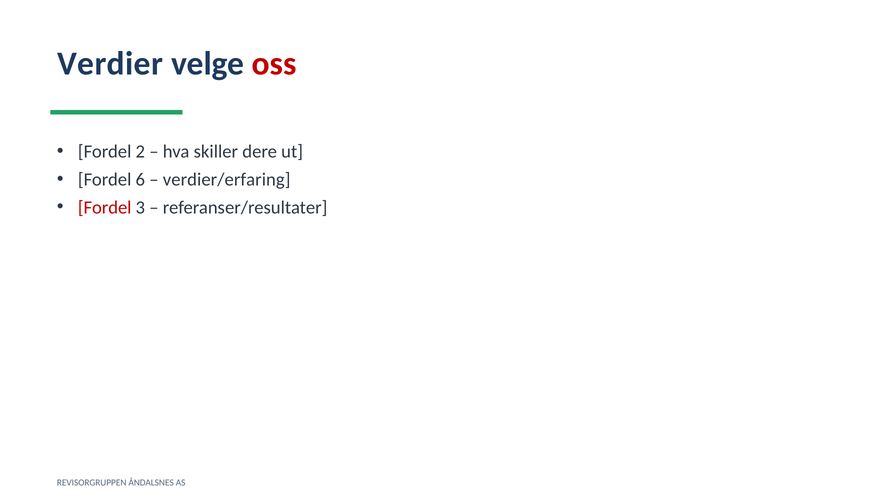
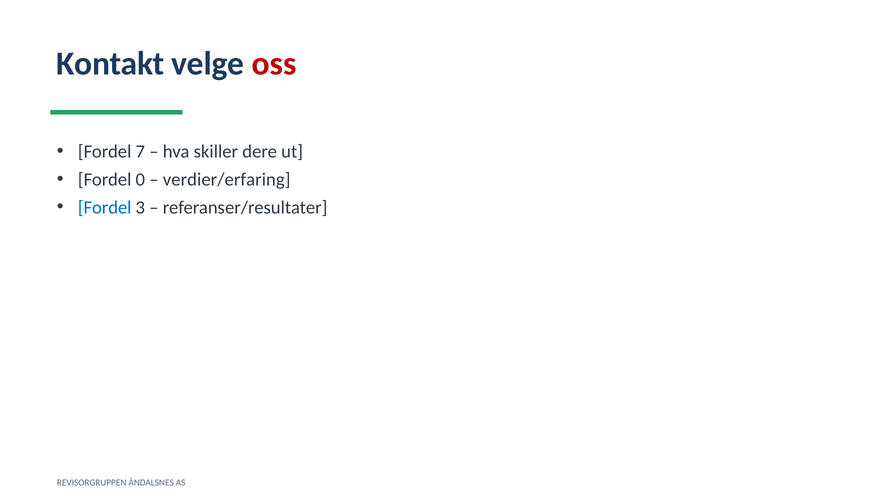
Verdier: Verdier -> Kontakt
2: 2 -> 7
6: 6 -> 0
Fordel at (105, 208) colour: red -> blue
